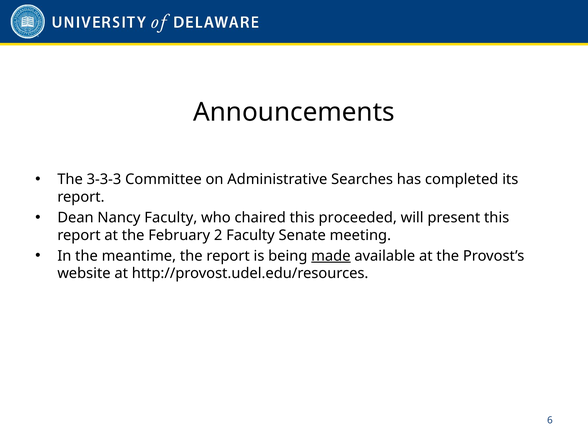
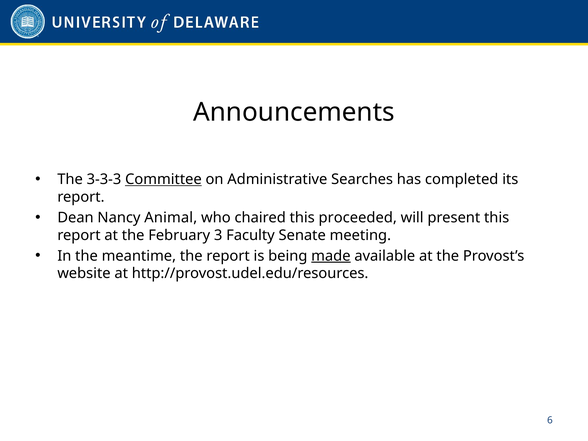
Committee underline: none -> present
Nancy Faculty: Faculty -> Animal
2: 2 -> 3
